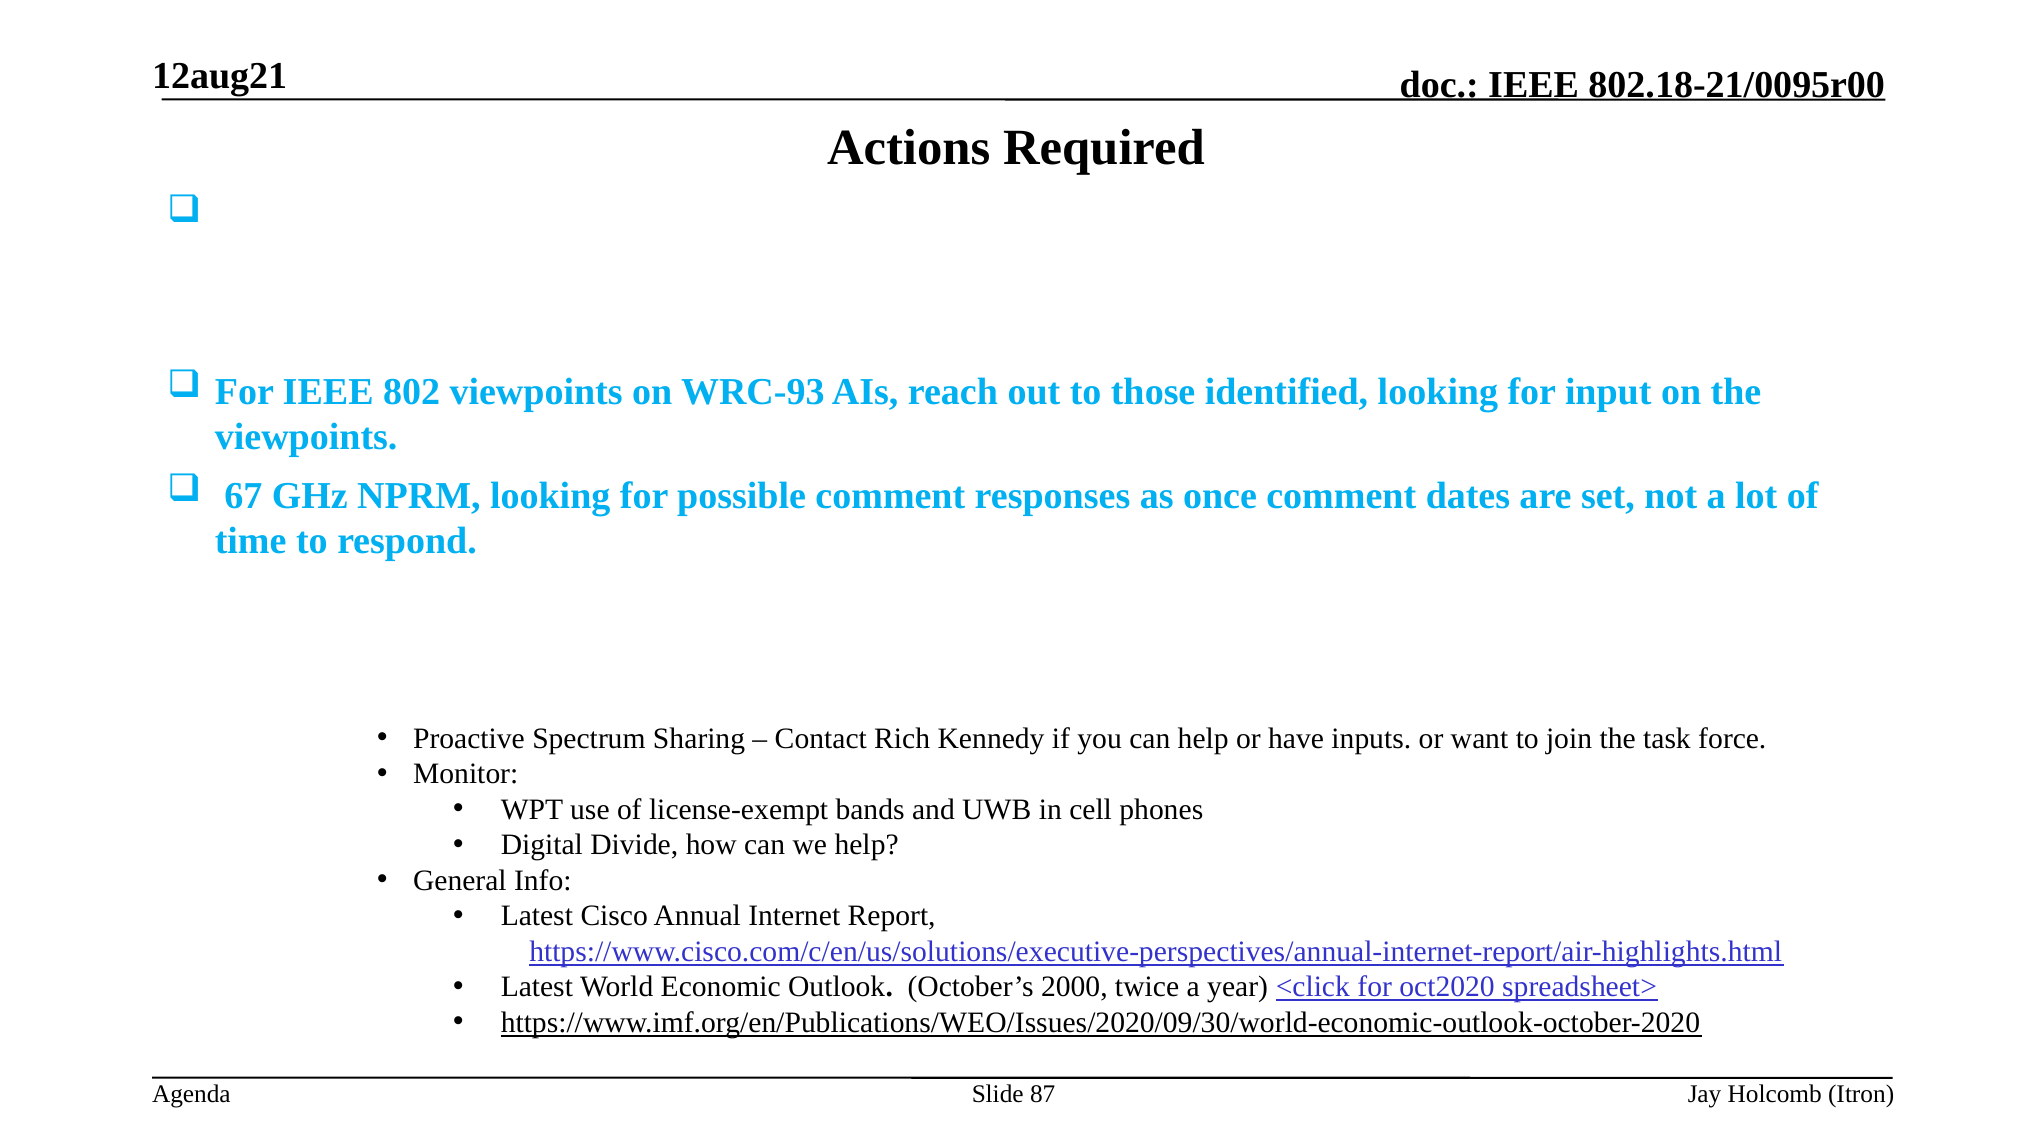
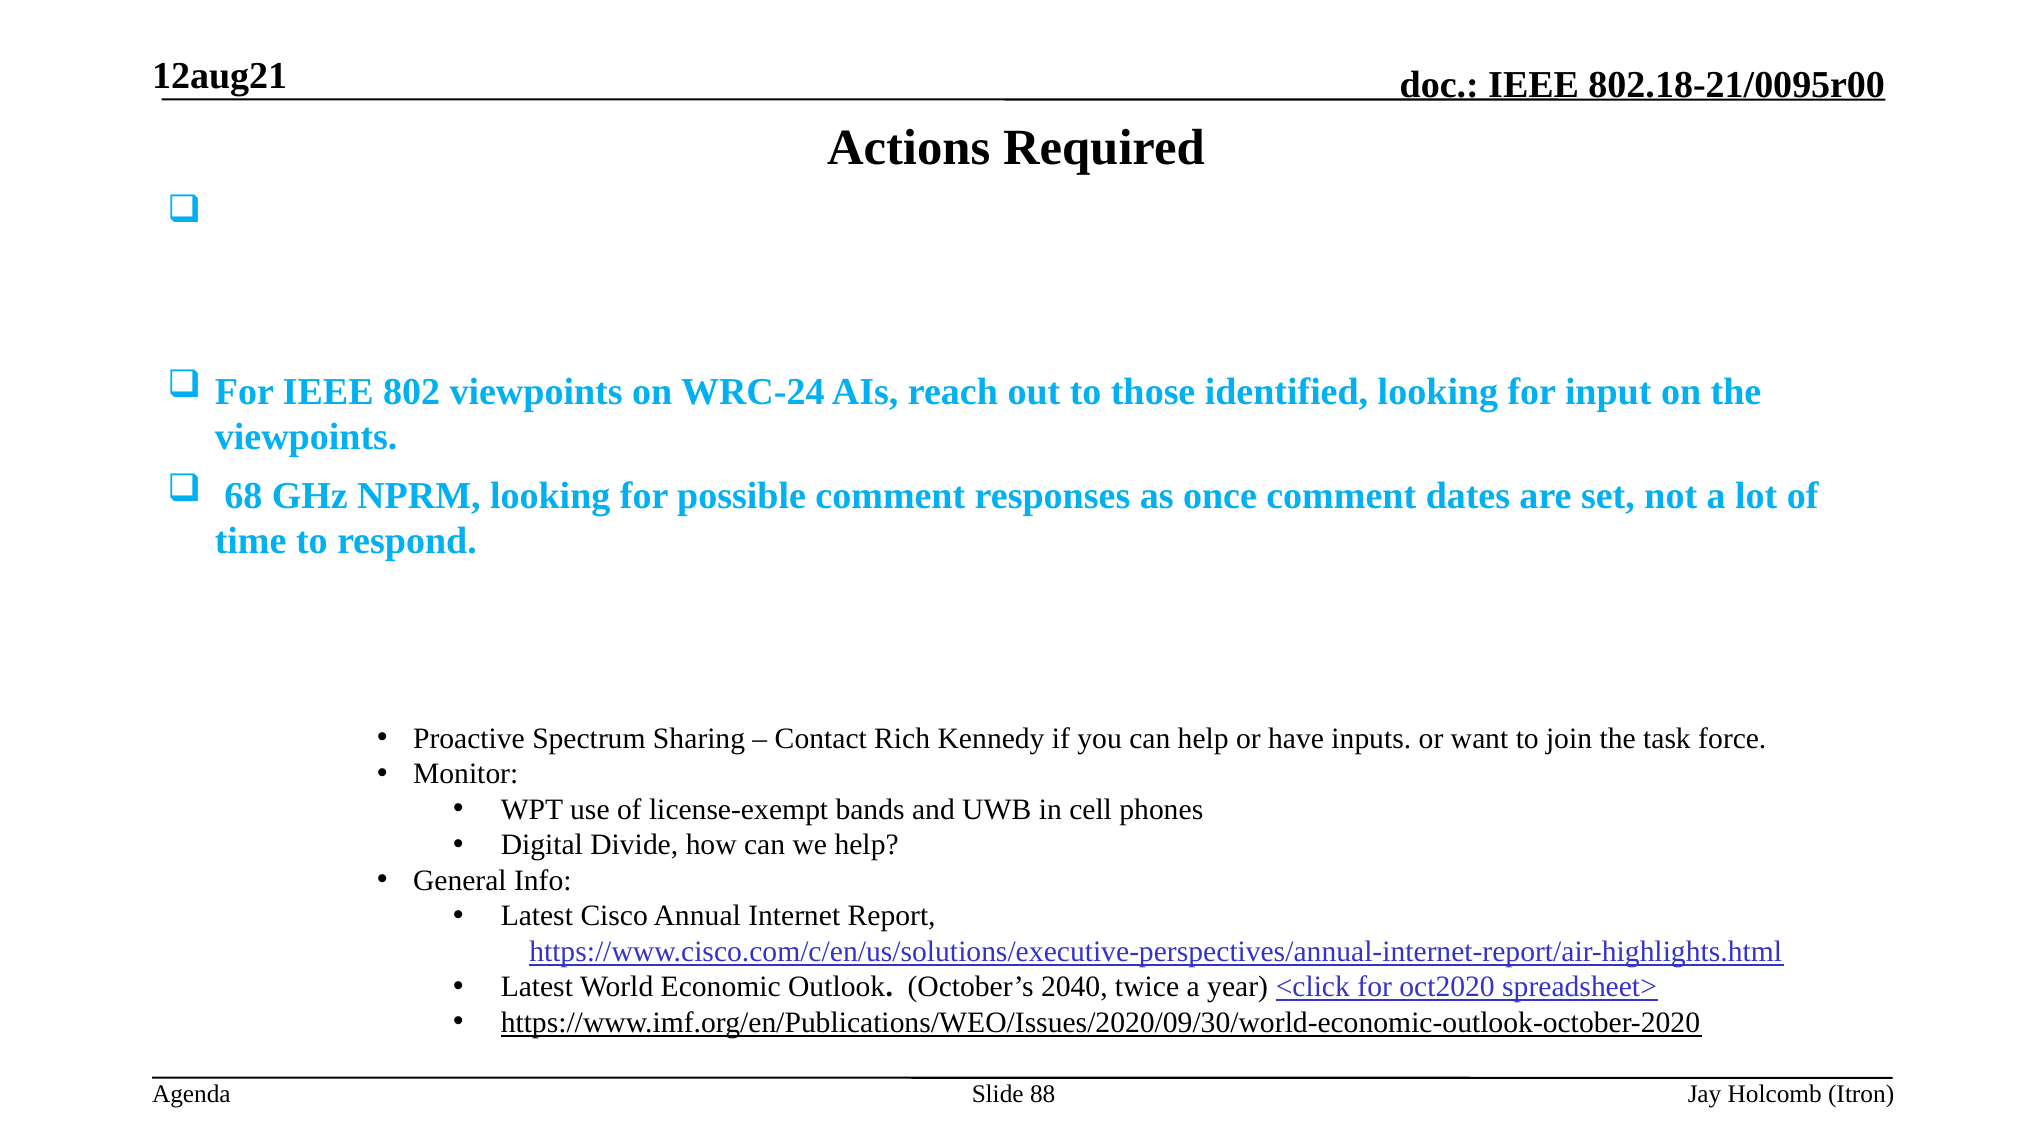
WRC-93: WRC-93 -> WRC-24
67: 67 -> 68
2000: 2000 -> 2040
87: 87 -> 88
